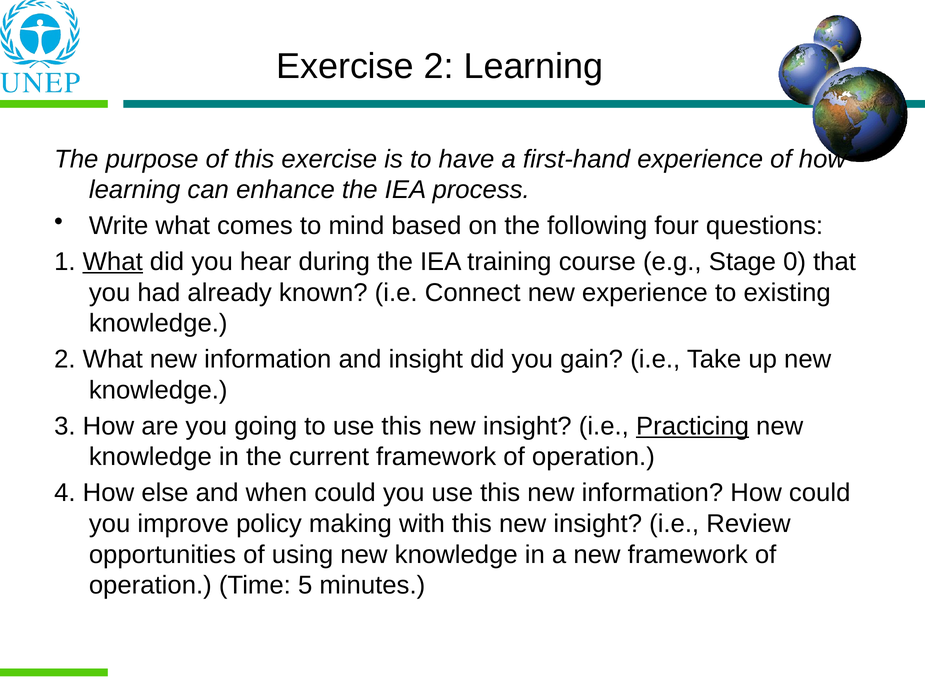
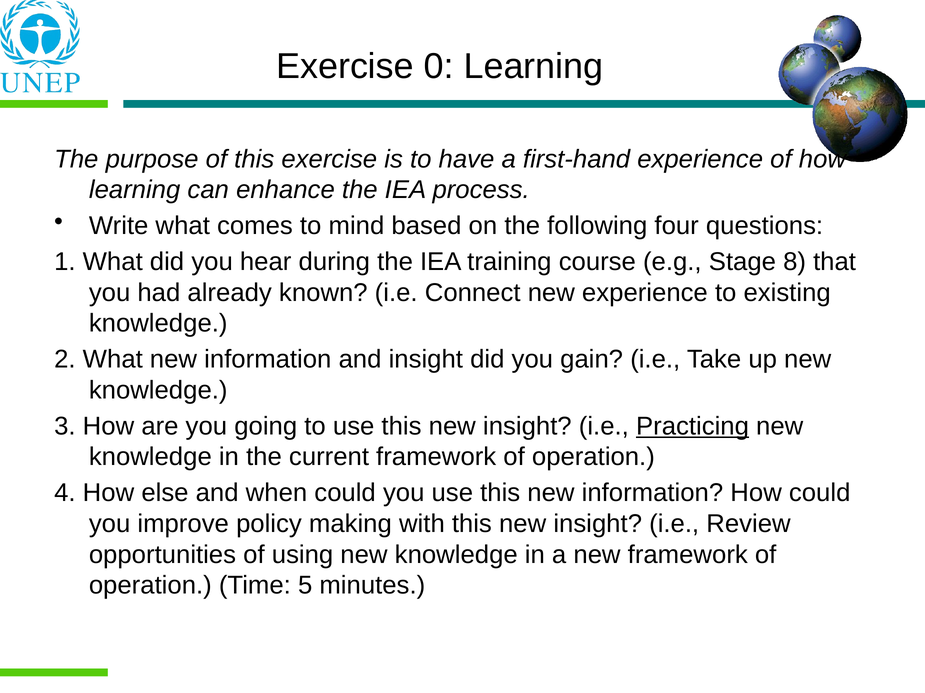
Exercise 2: 2 -> 0
What at (113, 262) underline: present -> none
0: 0 -> 8
